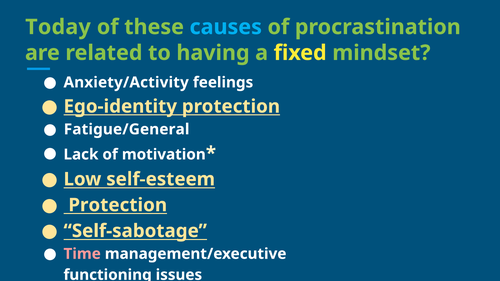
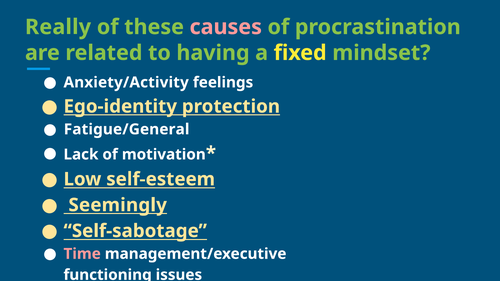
Today: Today -> Really
causes colour: light blue -> pink
Protection at (118, 205): Protection -> Seemingly
